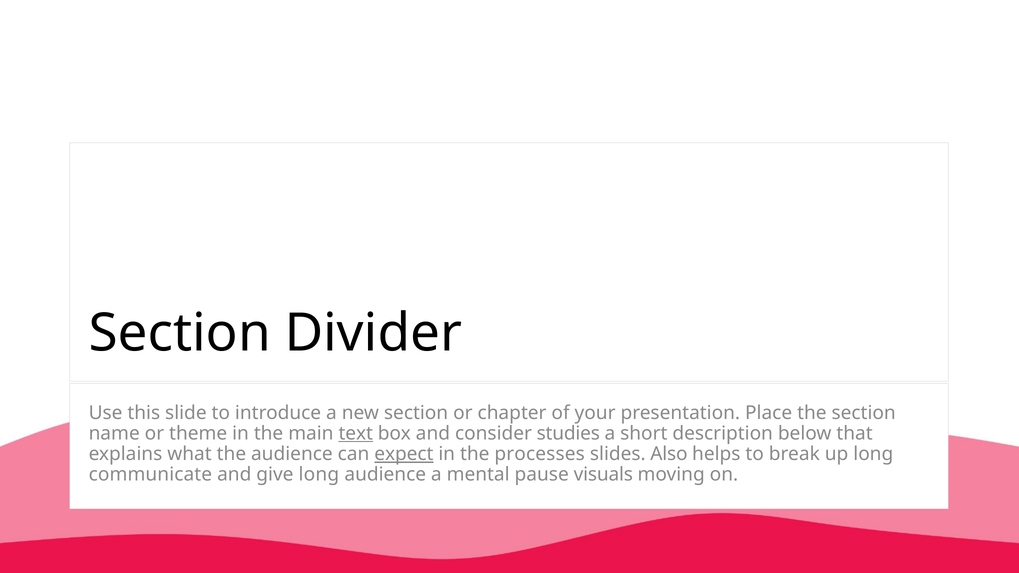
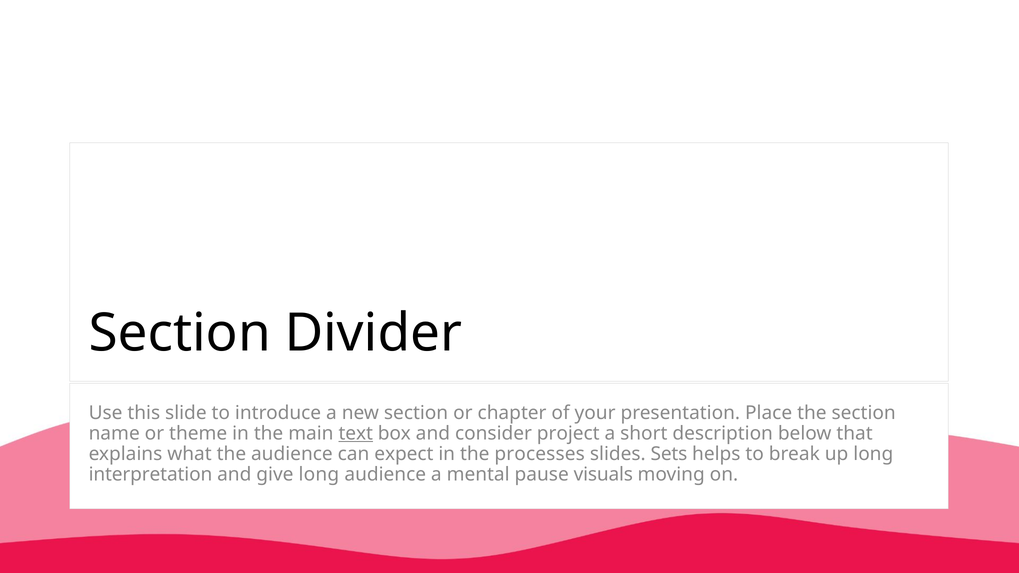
studies: studies -> project
expect underline: present -> none
Also: Also -> Sets
communicate: communicate -> interpretation
